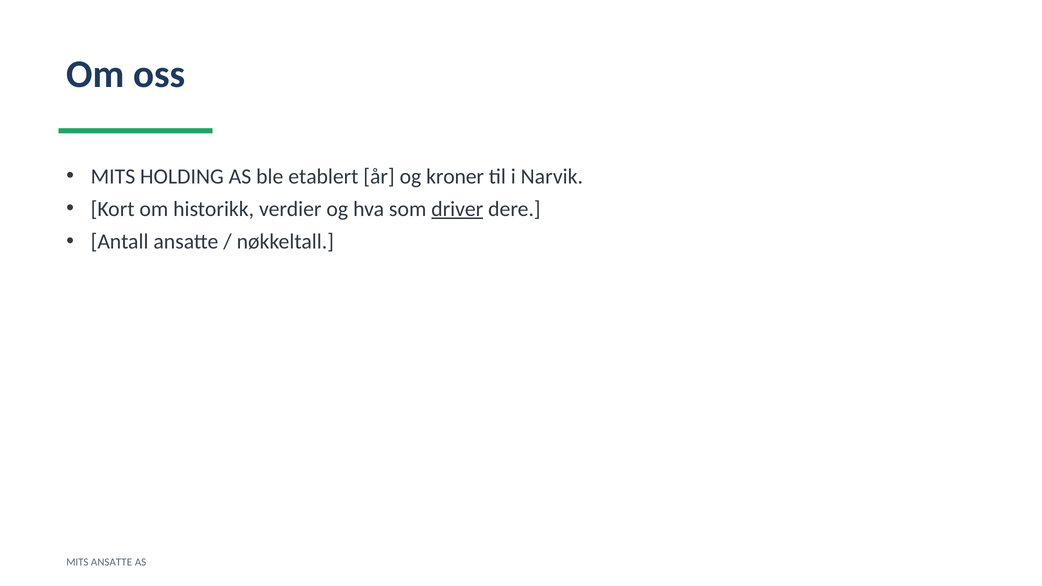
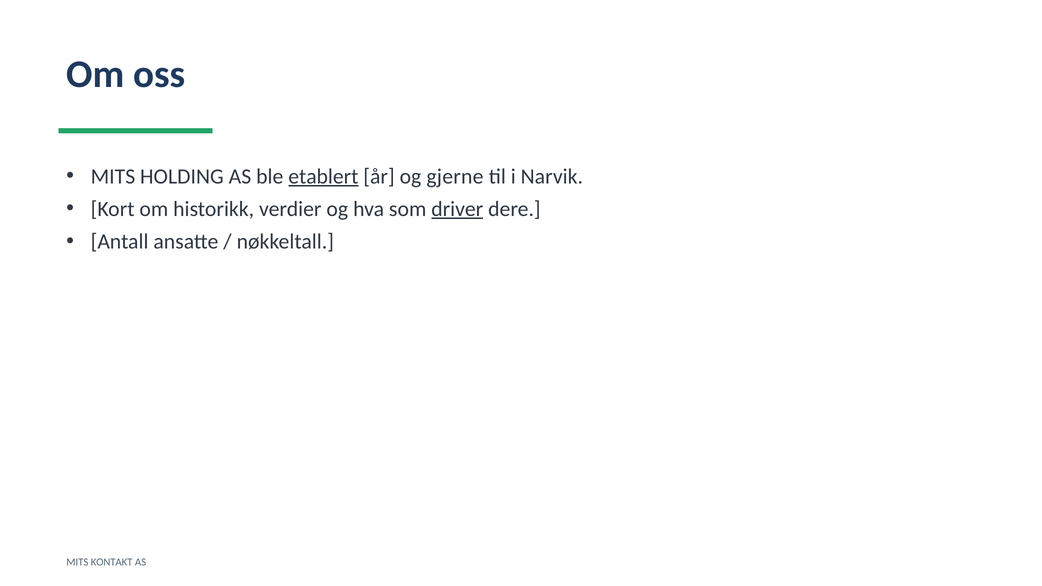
etablert underline: none -> present
kroner: kroner -> gjerne
MITS ANSATTE: ANSATTE -> KONTAKT
